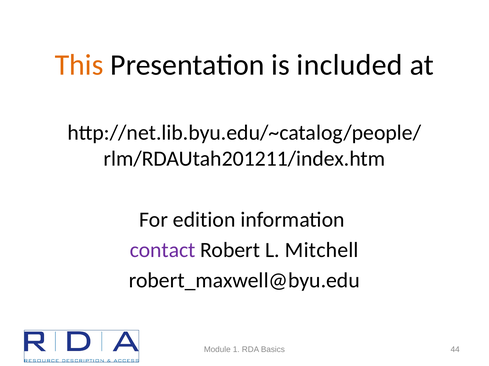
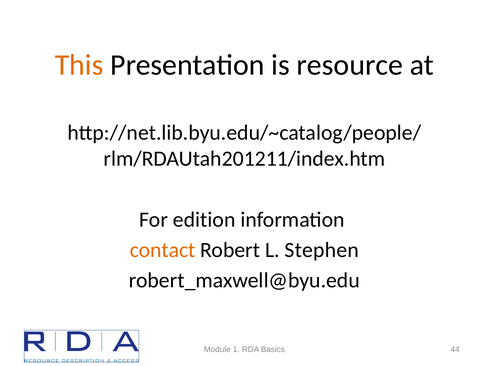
included: included -> resource
contact colour: purple -> orange
Mitchell: Mitchell -> Stephen
